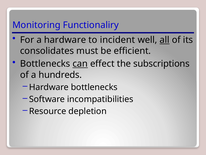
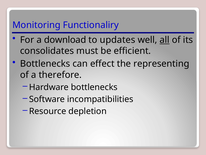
a hardware: hardware -> download
incident: incident -> updates
can underline: present -> none
subscriptions: subscriptions -> representing
hundreds: hundreds -> therefore
